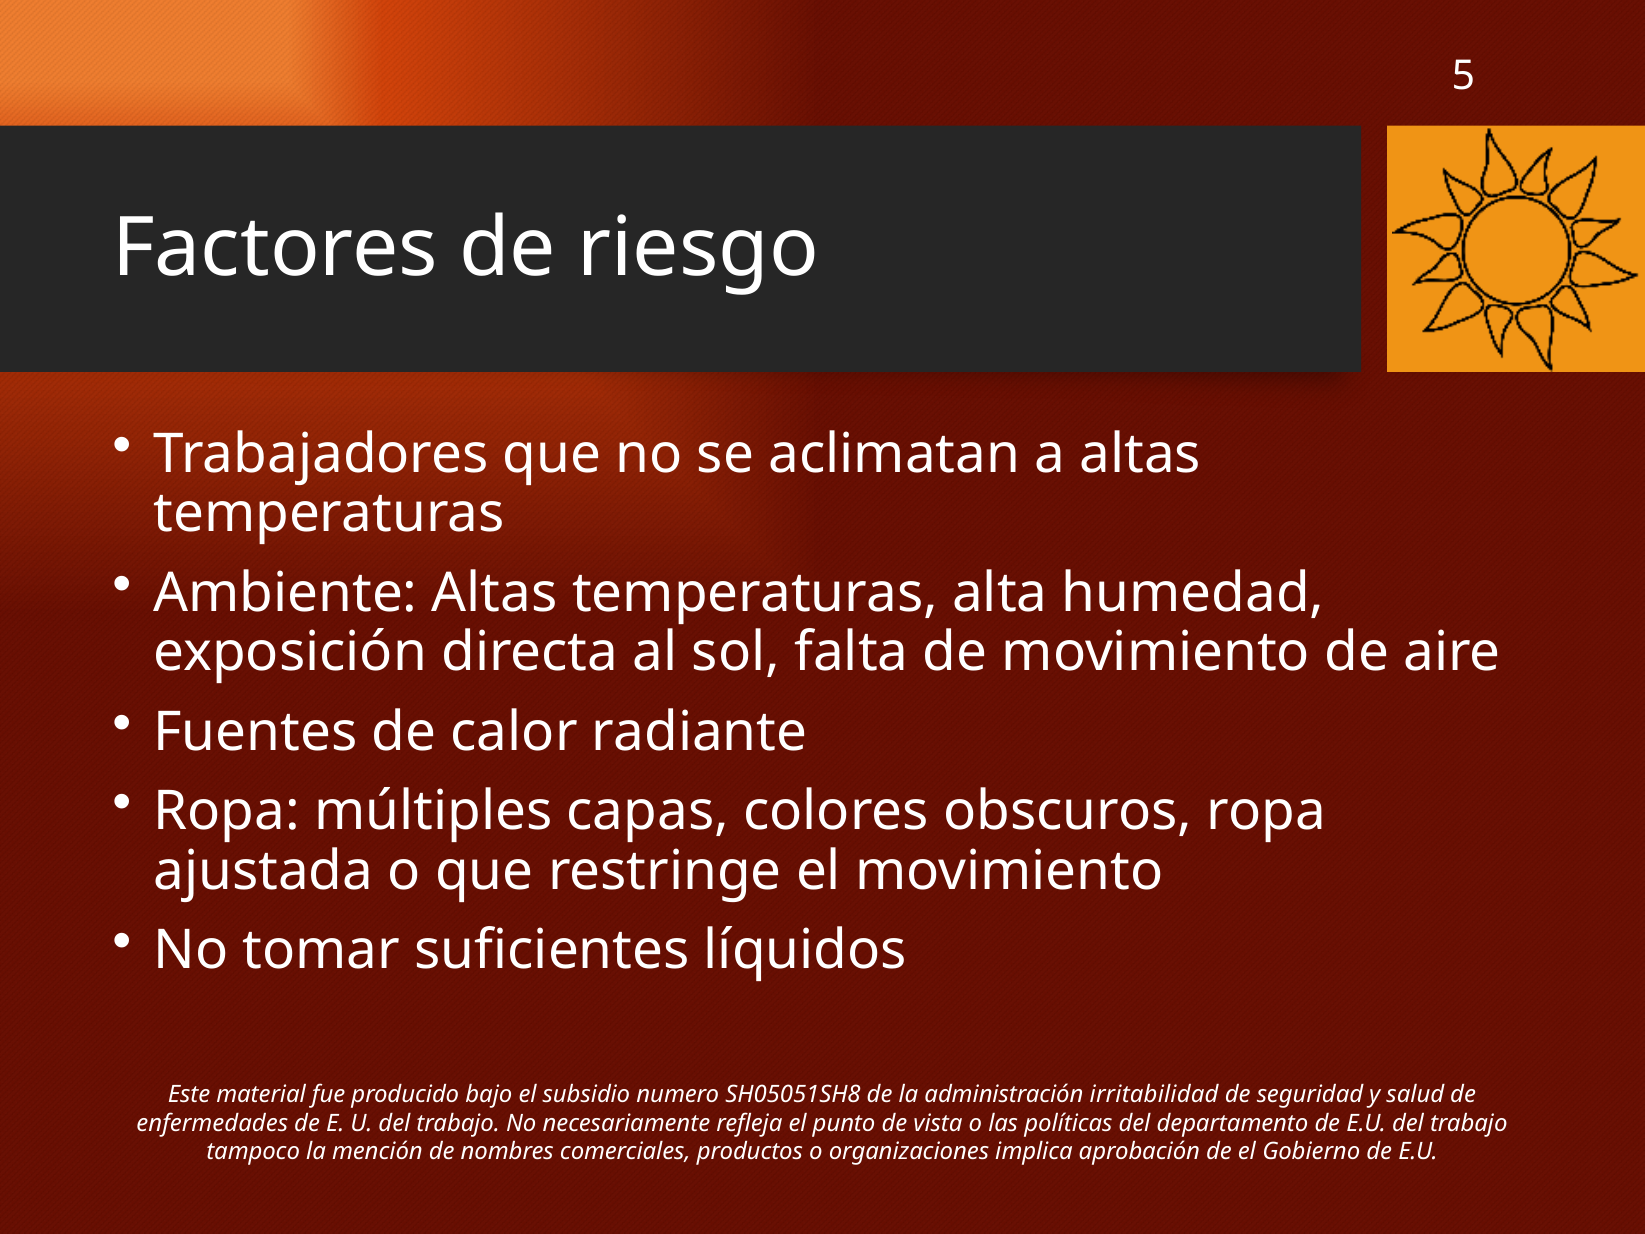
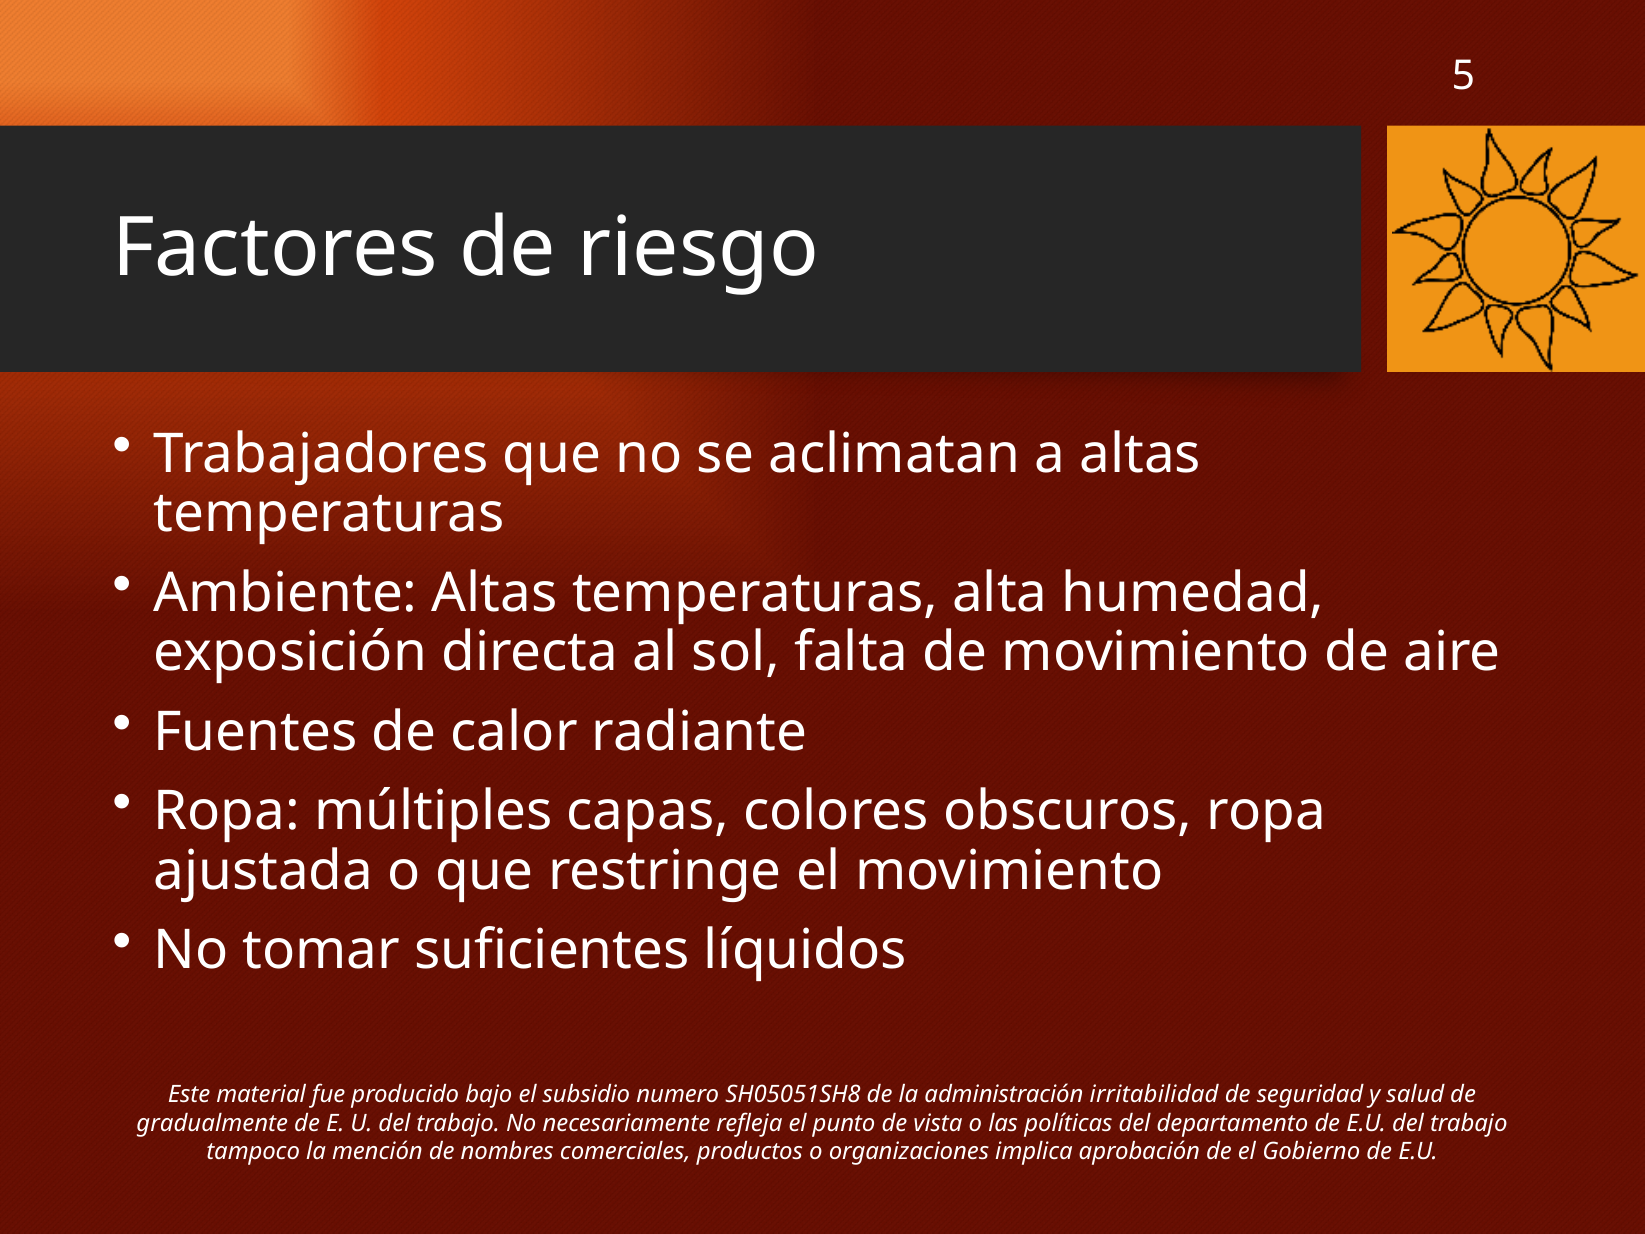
enfermedades: enfermedades -> gradualmente
